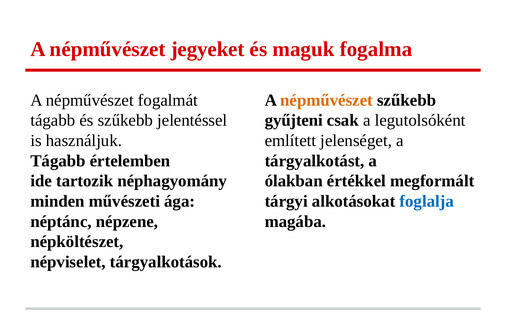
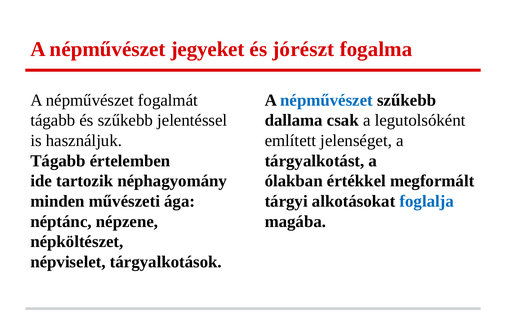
maguk: maguk -> jórészt
népművészet at (326, 100) colour: orange -> blue
gyűjteni: gyűjteni -> dallama
